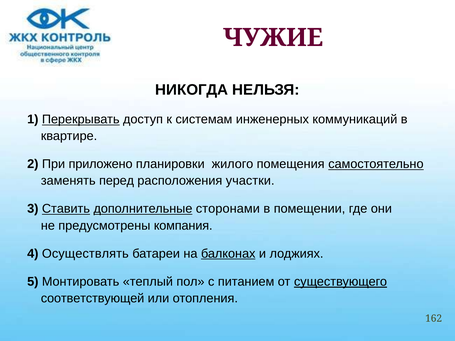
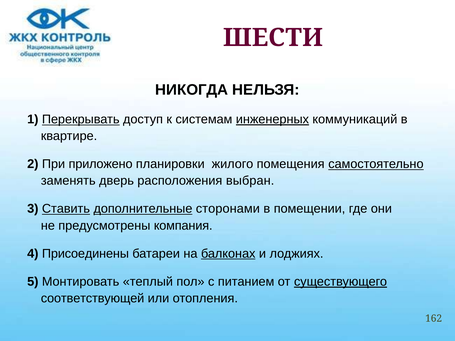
ЧУЖИЕ: ЧУЖИЕ -> ШЕСТИ
инженерных underline: none -> present
перед: перед -> дверь
участки: участки -> выбран
Осуществлять: Осуществлять -> Присоединены
